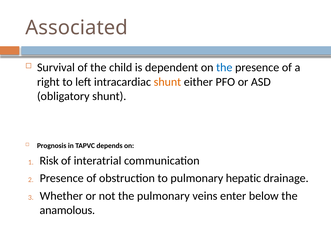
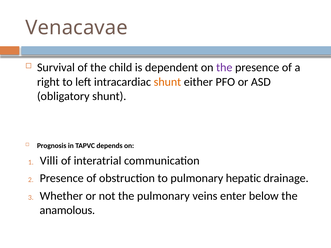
Associated: Associated -> Venacavae
the at (224, 68) colour: blue -> purple
Risk: Risk -> Villi
